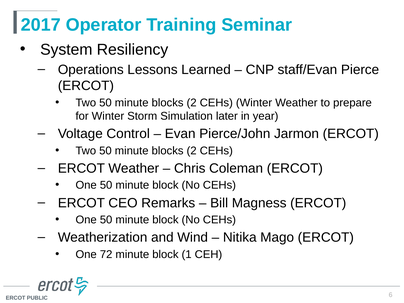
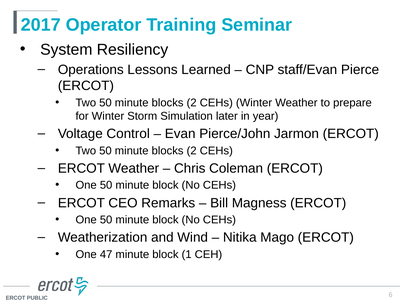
72: 72 -> 47
